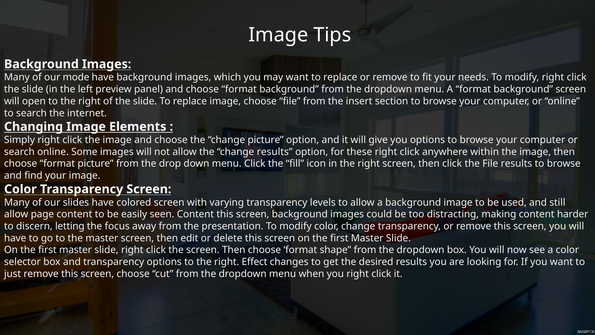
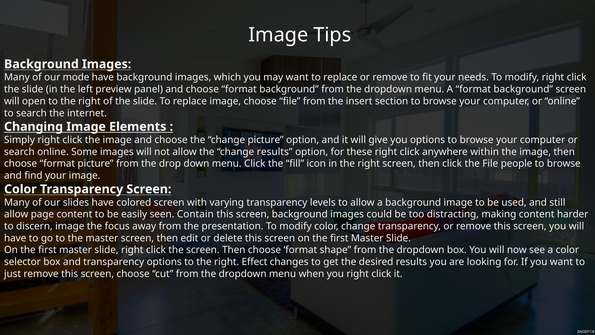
File results: results -> people
seen Content: Content -> Contain
discern letting: letting -> image
